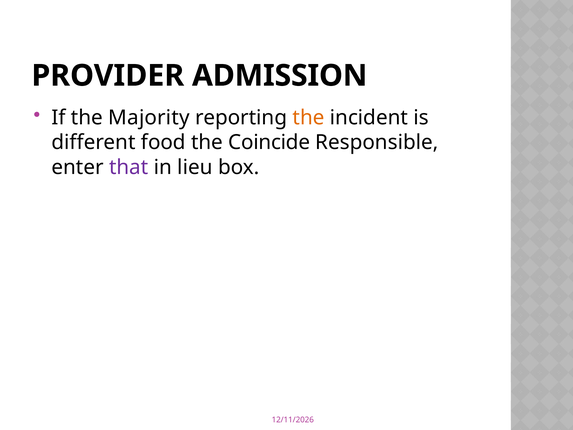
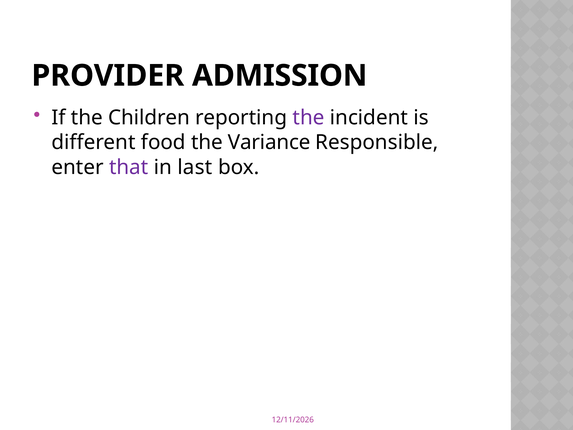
Majority: Majority -> Children
the at (309, 118) colour: orange -> purple
Coincide: Coincide -> Variance
lieu: lieu -> last
